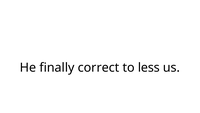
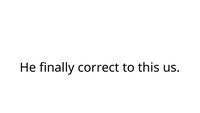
less: less -> this
